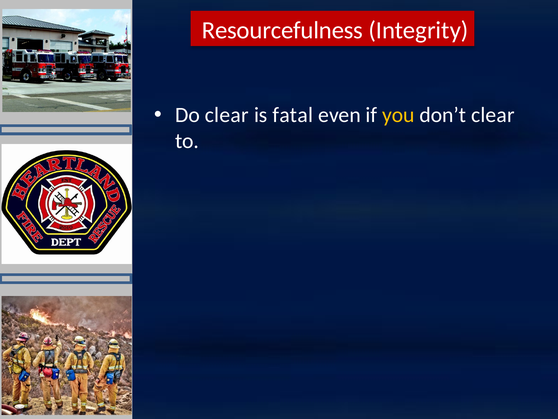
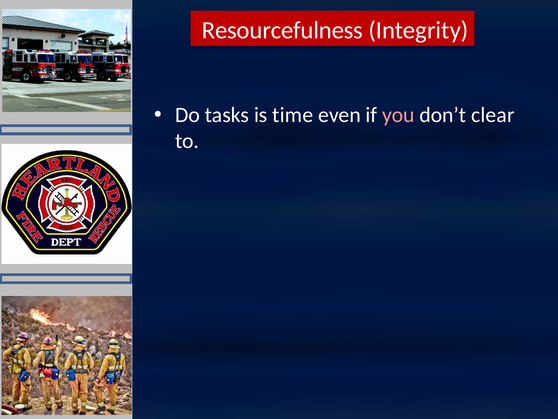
Do clear: clear -> tasks
fatal: fatal -> time
you colour: yellow -> pink
